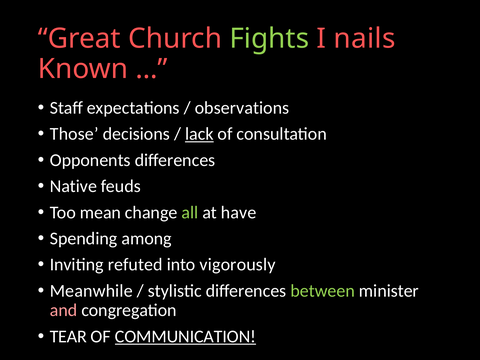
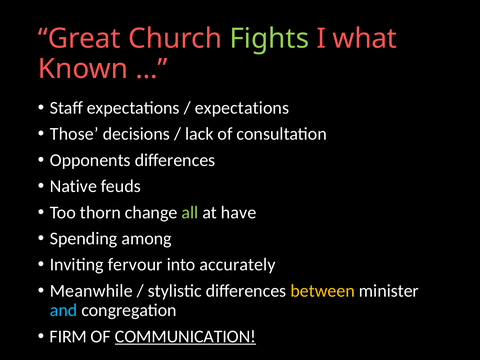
nails: nails -> what
observations at (242, 108): observations -> expectations
lack underline: present -> none
mean: mean -> thorn
refuted: refuted -> fervour
vigorously: vigorously -> accurately
between colour: light green -> yellow
and colour: pink -> light blue
TEAR: TEAR -> FIRM
